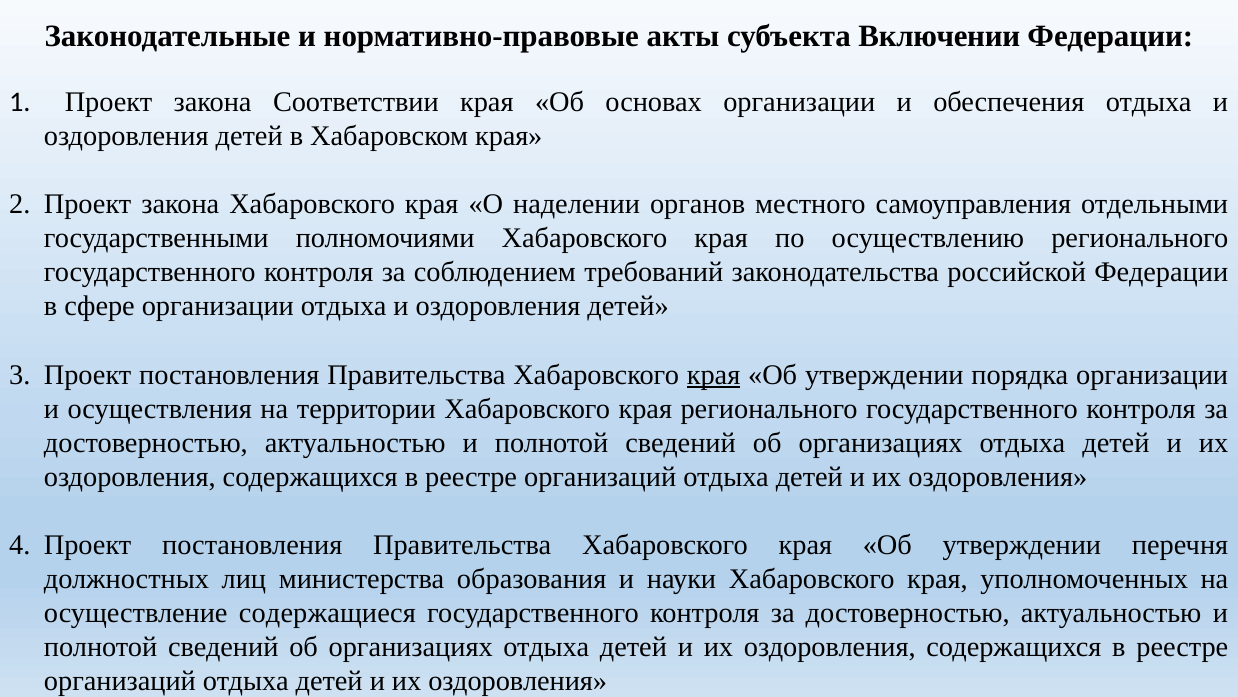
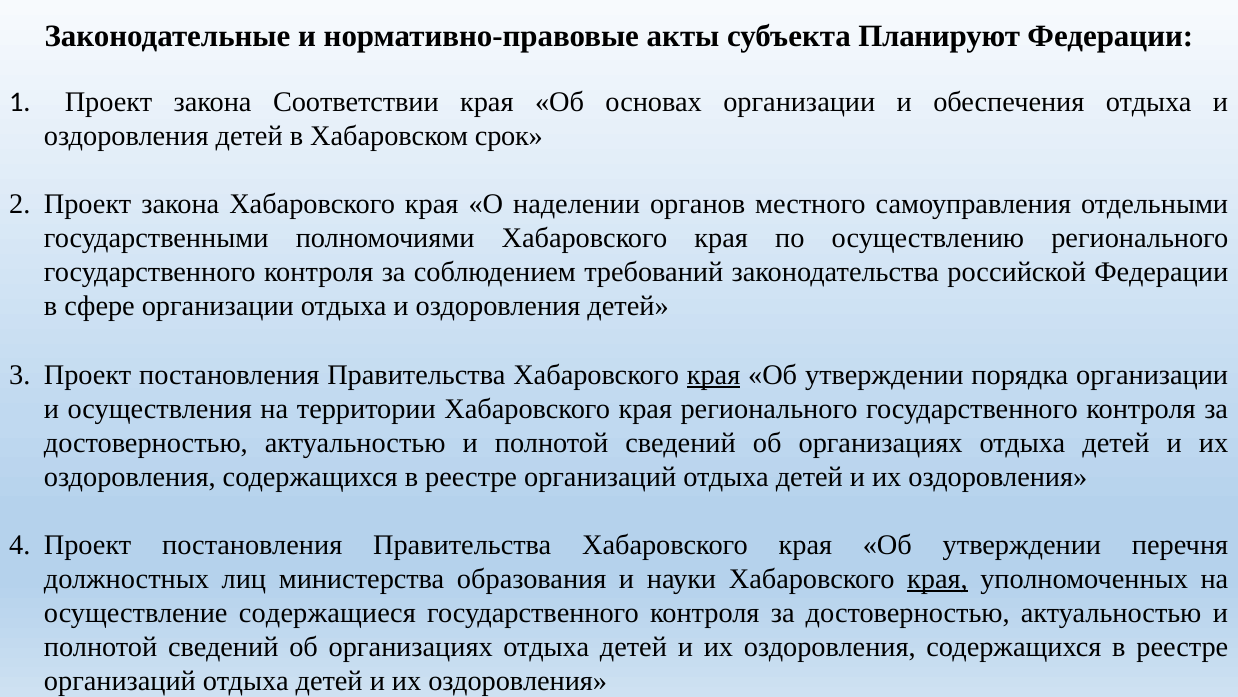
Включении: Включении -> Планируют
Хабаровском края: края -> срок
края at (937, 579) underline: none -> present
